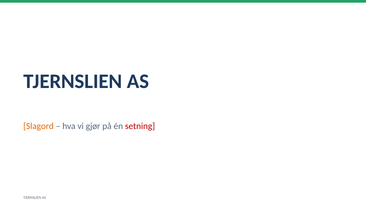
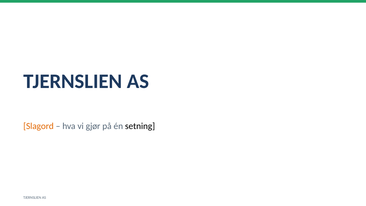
setning colour: red -> black
